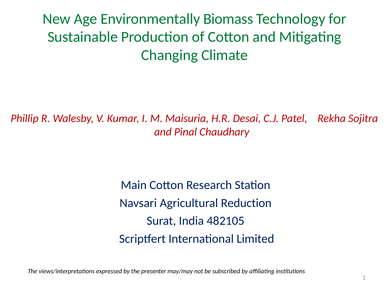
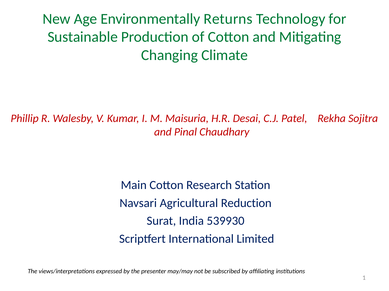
Biomass: Biomass -> Returns
482105: 482105 -> 539930
